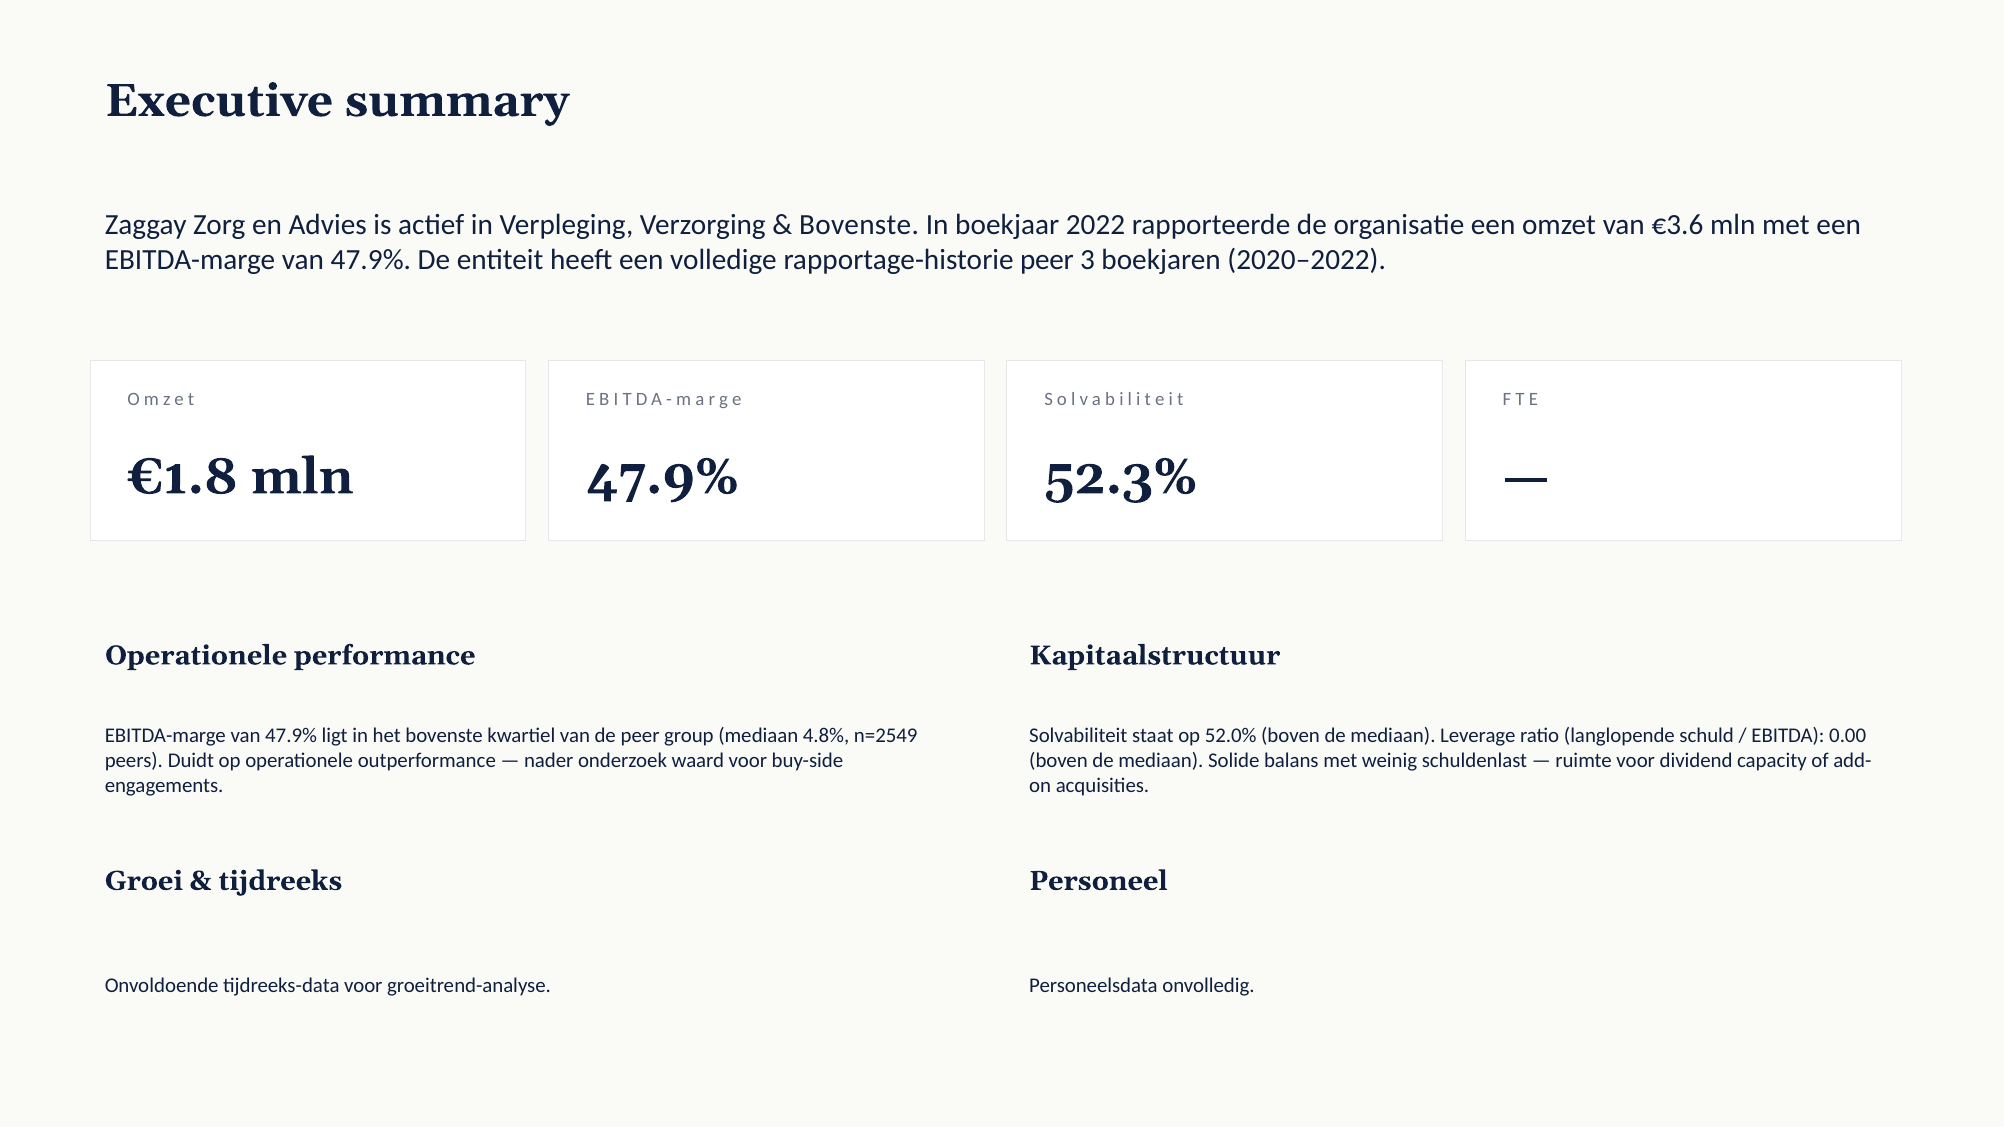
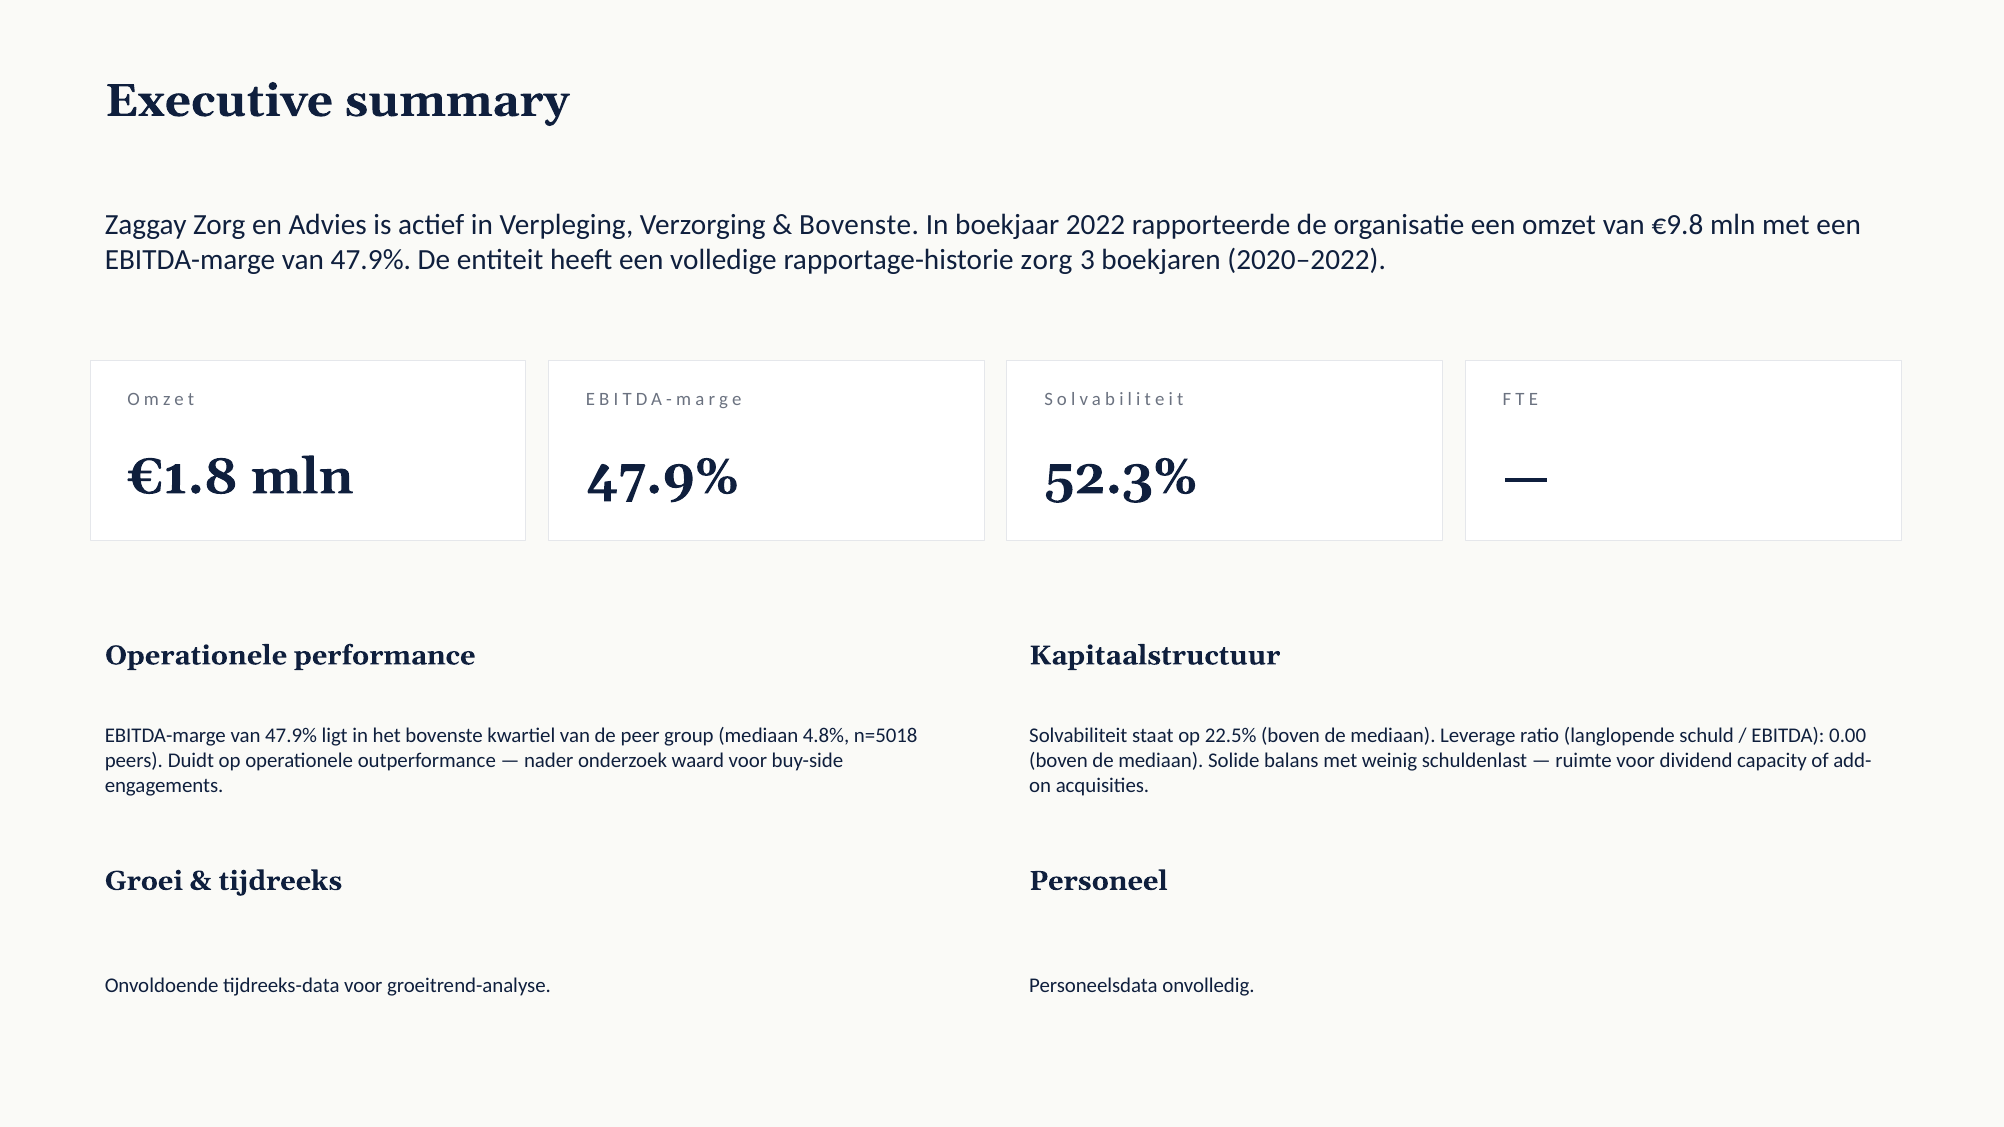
€3.6: €3.6 -> €9.8
rapportage-historie peer: peer -> zorg
n=2549: n=2549 -> n=5018
52.0%: 52.0% -> 22.5%
